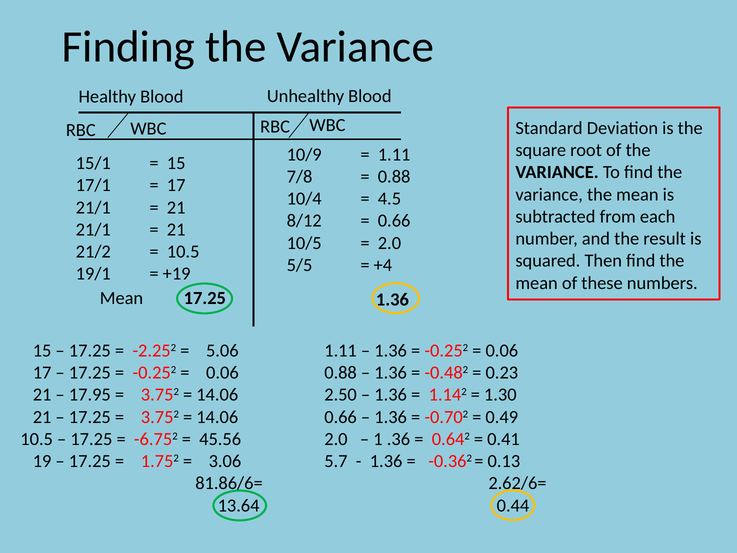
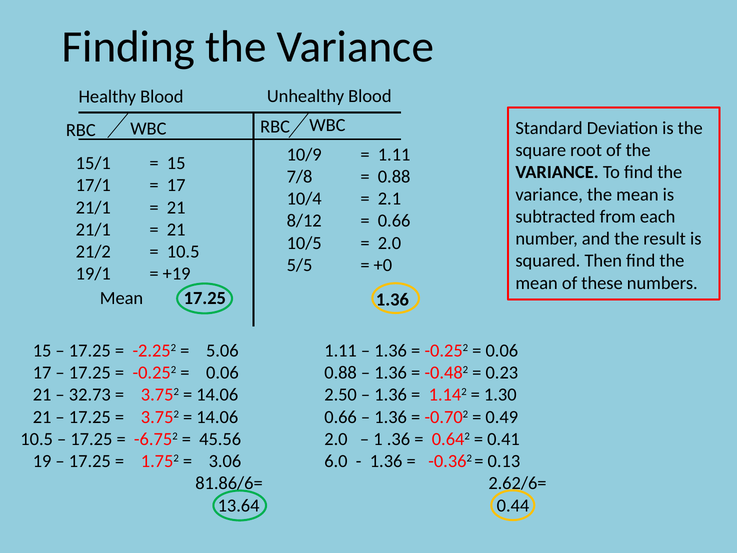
4.5: 4.5 -> 2.1
+4: +4 -> +0
17.95: 17.95 -> 32.73
5.7: 5.7 -> 6.0
